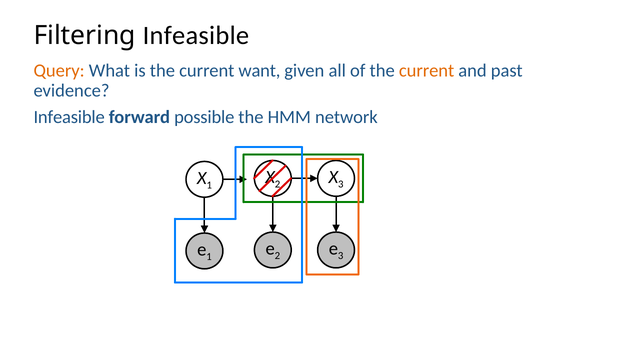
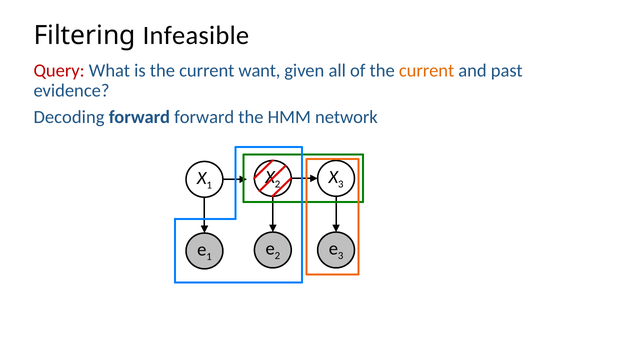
Query colour: orange -> red
Infeasible at (69, 117): Infeasible -> Decoding
forward possible: possible -> forward
